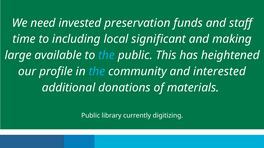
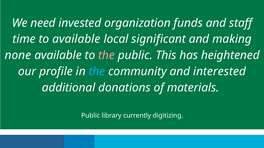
preservation: preservation -> organization
to including: including -> available
large: large -> none
the at (107, 55) colour: light blue -> pink
